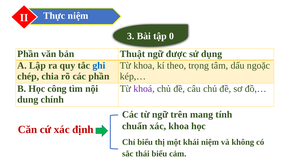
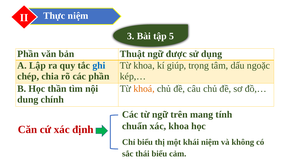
0: 0 -> 5
theo: theo -> giúp
công: công -> thần
khoá colour: purple -> orange
